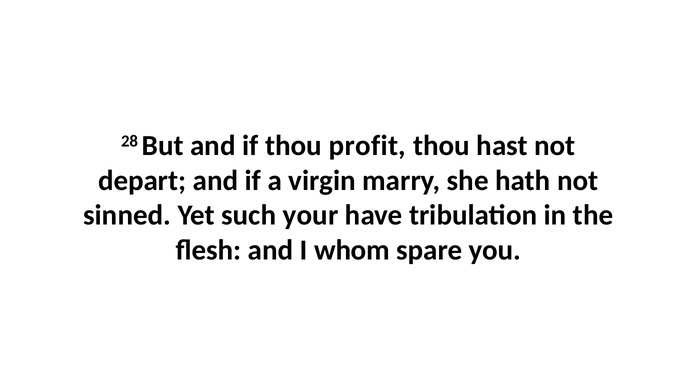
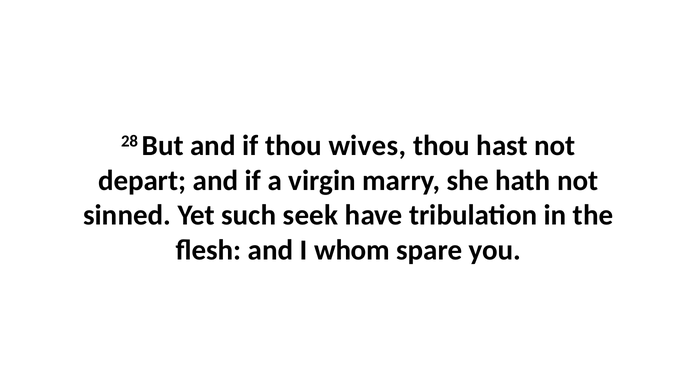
profit: profit -> wives
your: your -> seek
